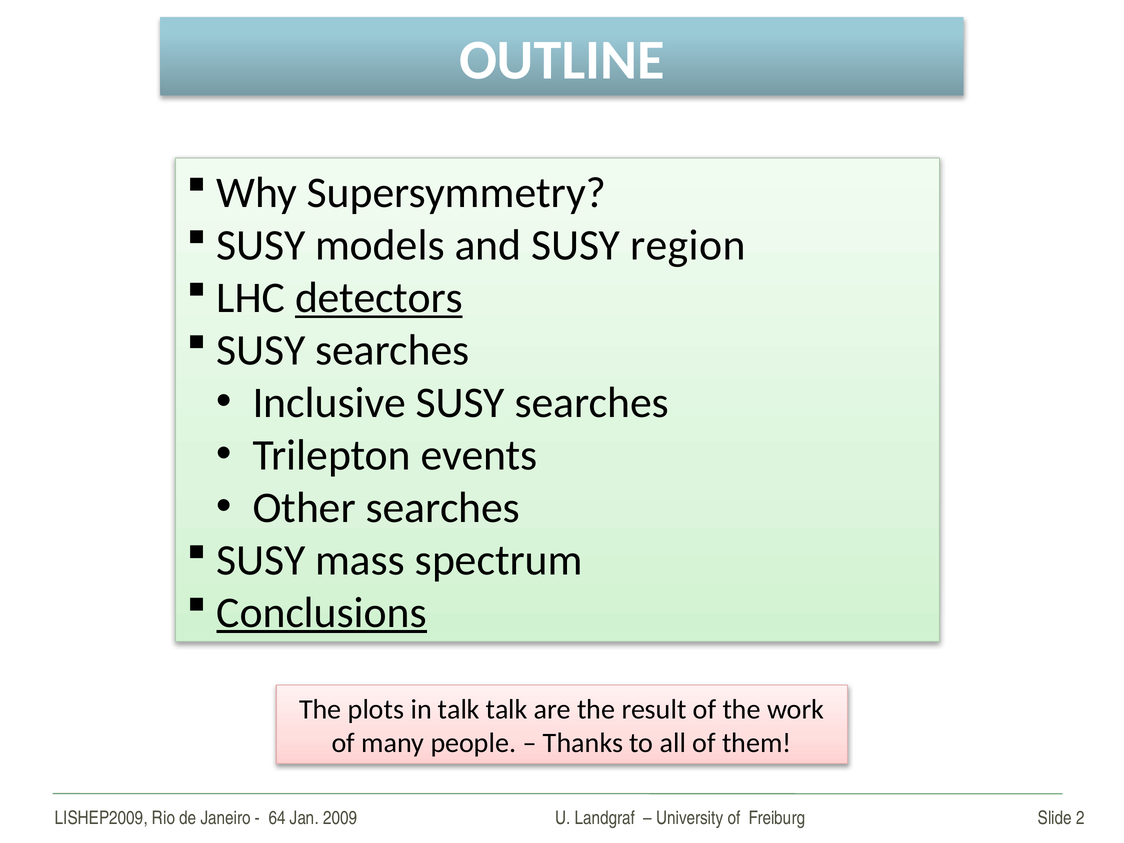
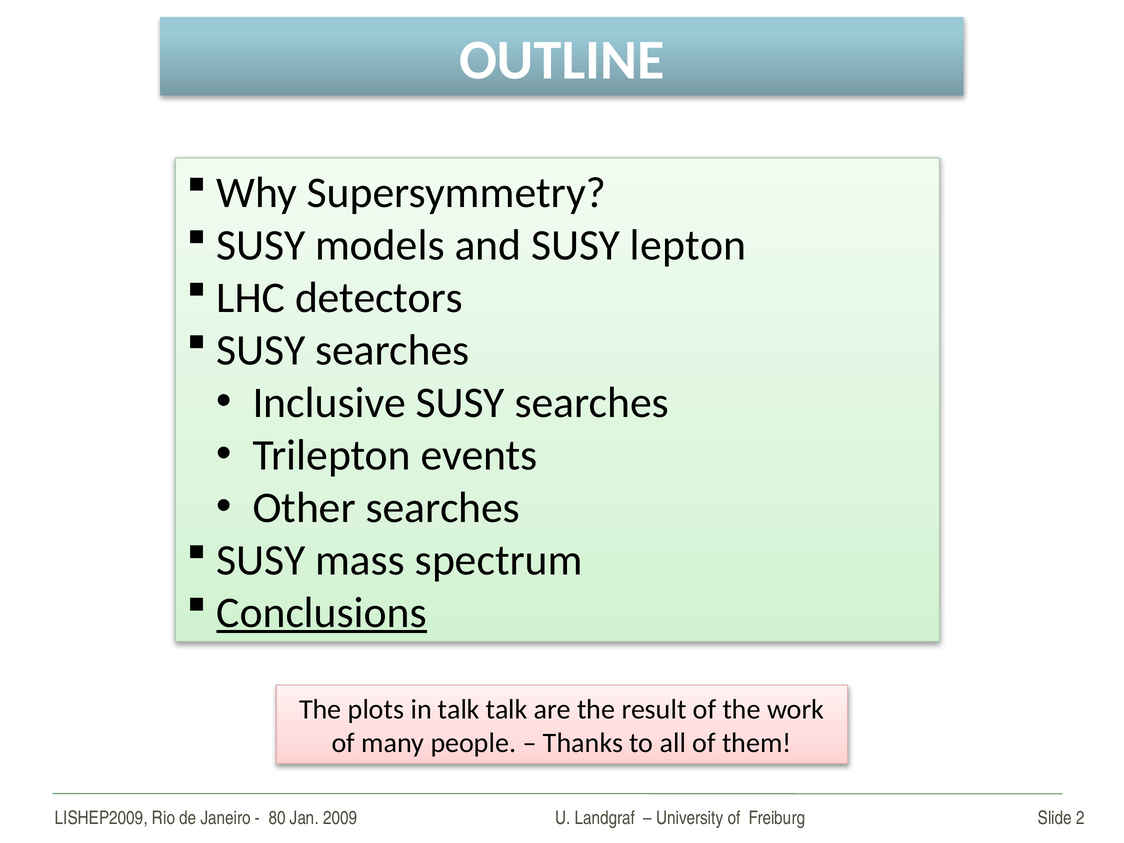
region: region -> lepton
detectors underline: present -> none
64: 64 -> 80
